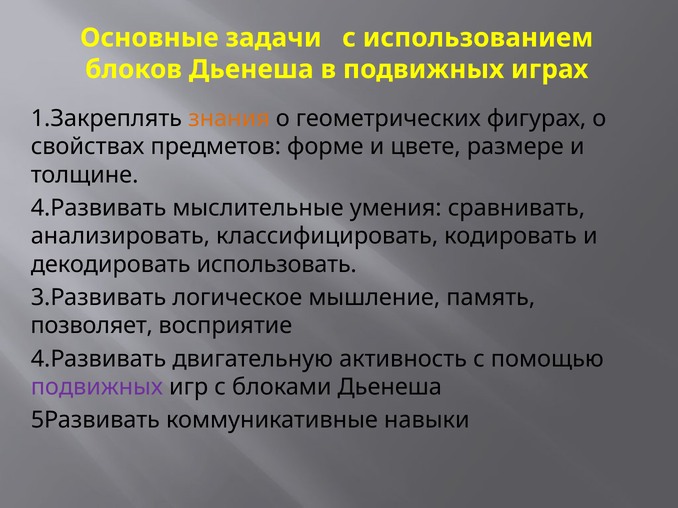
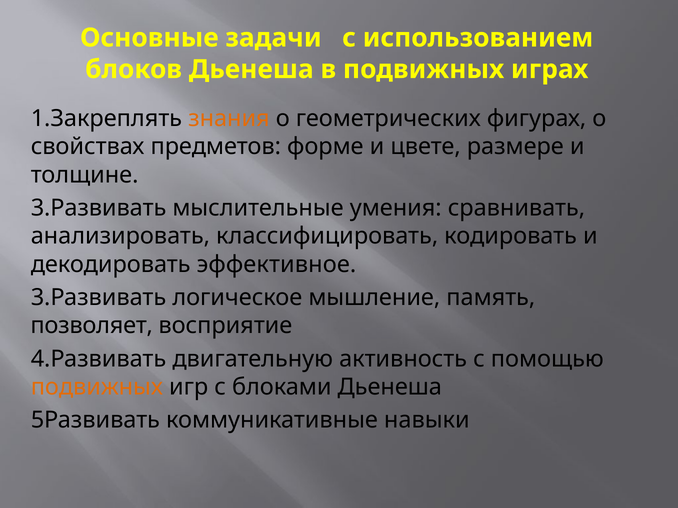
4.Развивать at (99, 208): 4.Развивать -> 3.Развивать
использовать: использовать -> эффективное
подвижных at (97, 387) colour: purple -> orange
